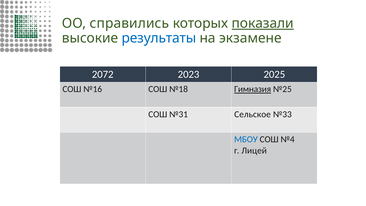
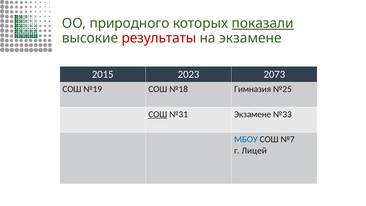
справились: справились -> природного
результаты colour: blue -> red
2072: 2072 -> 2015
2025: 2025 -> 2073
№16: №16 -> №19
Гимназия underline: present -> none
СОШ at (158, 114) underline: none -> present
№31 Сельское: Сельское -> Экзамене
№4: №4 -> №7
